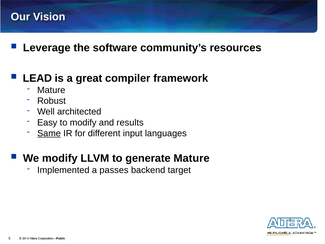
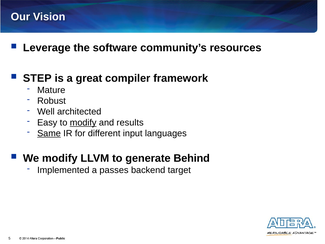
LEAD: LEAD -> STEP
modify at (83, 122) underline: none -> present
generate Mature: Mature -> Behind
